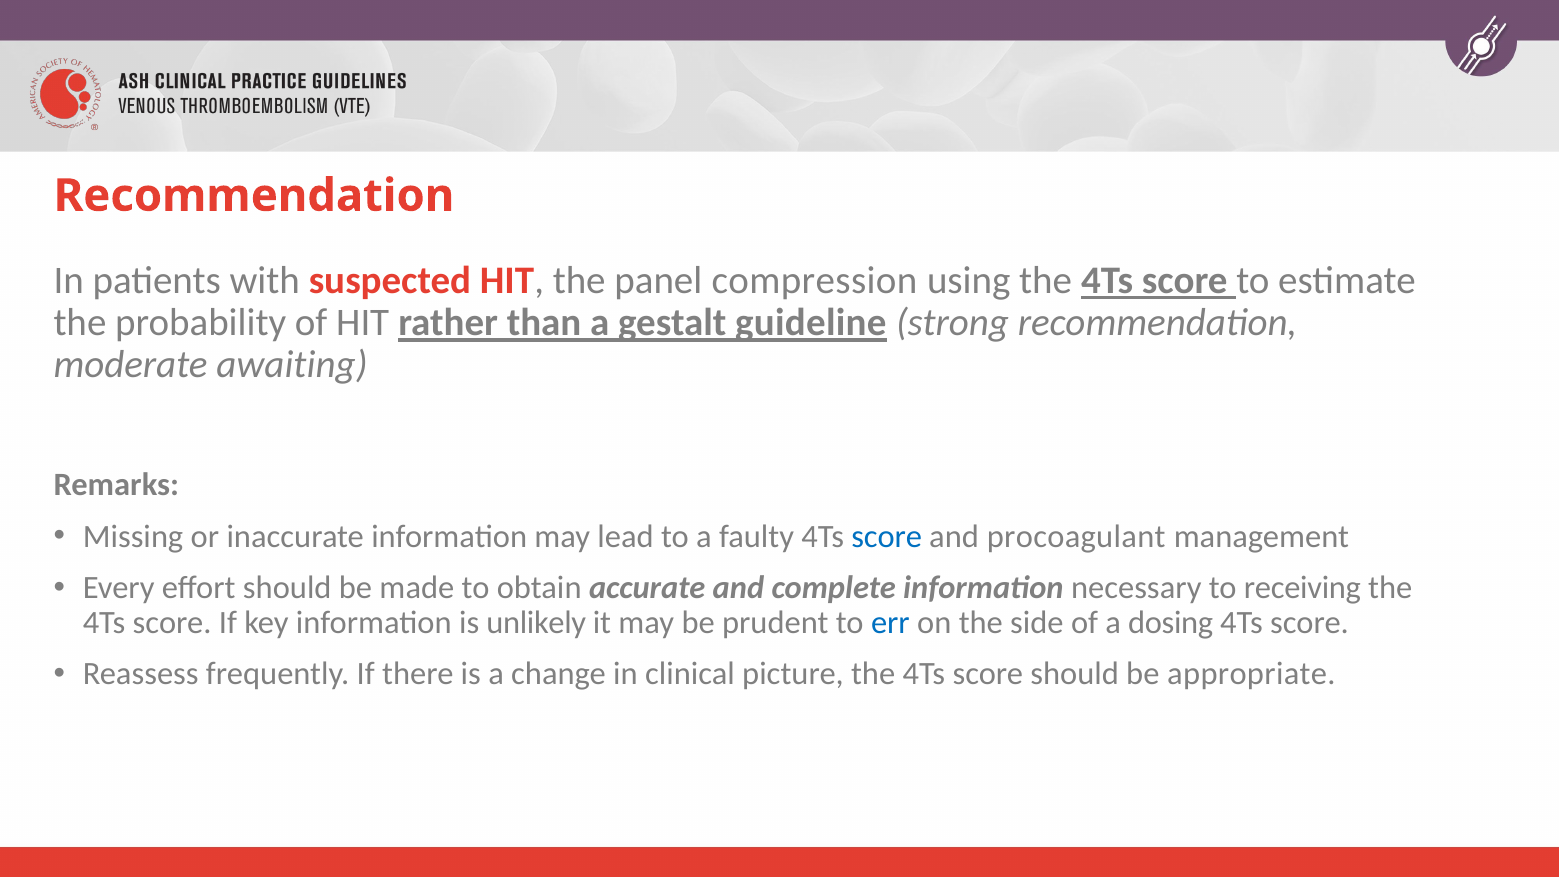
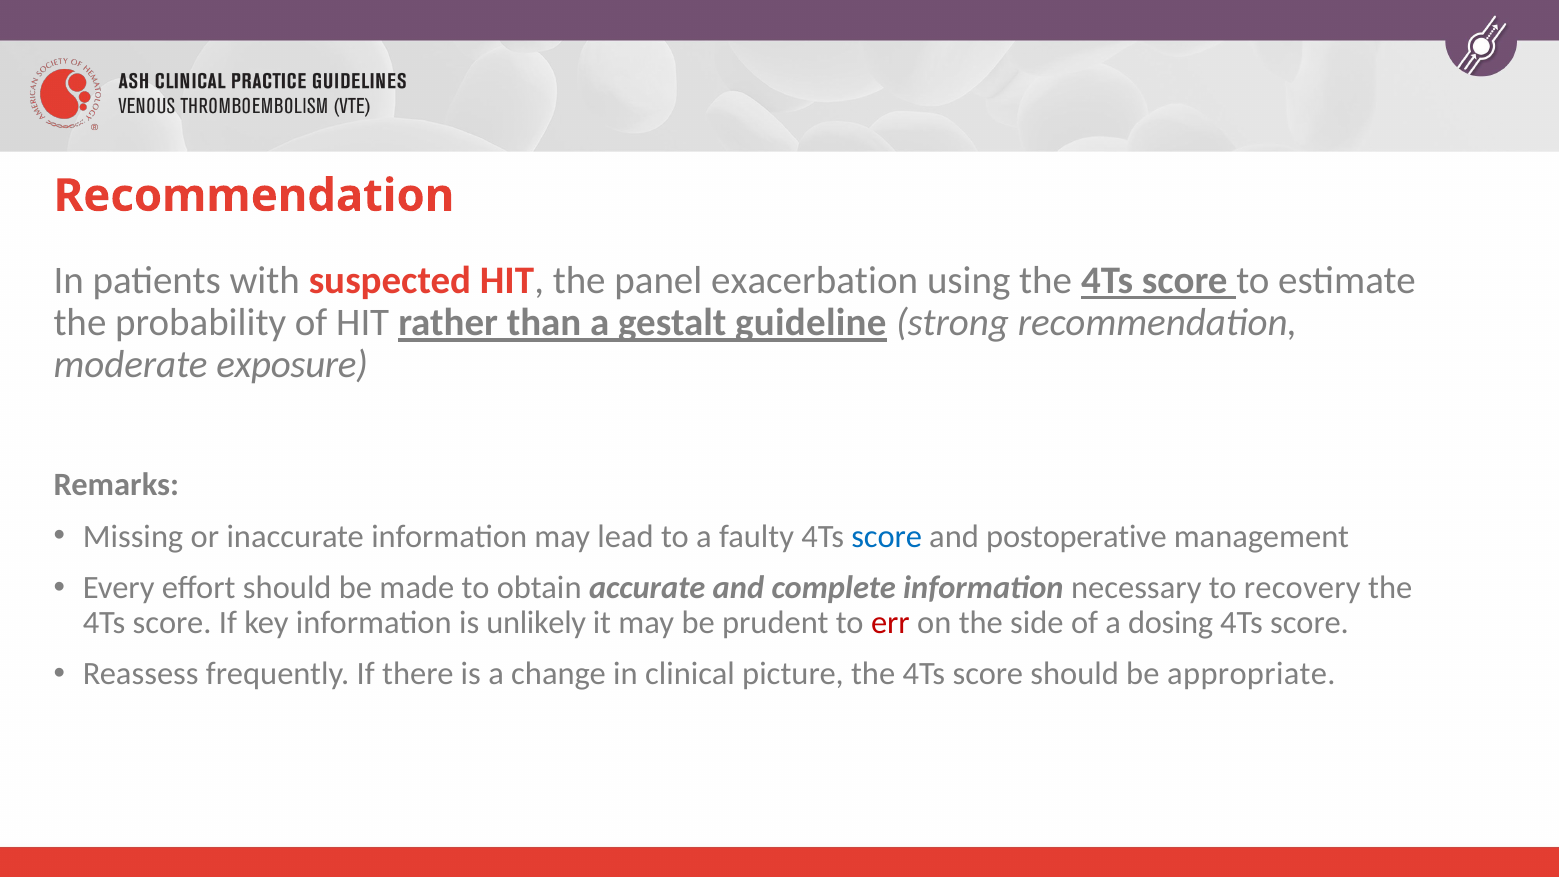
compression: compression -> exacerbation
awaiting: awaiting -> exposure
procoagulant: procoagulant -> postoperative
receiving: receiving -> recovery
err colour: blue -> red
